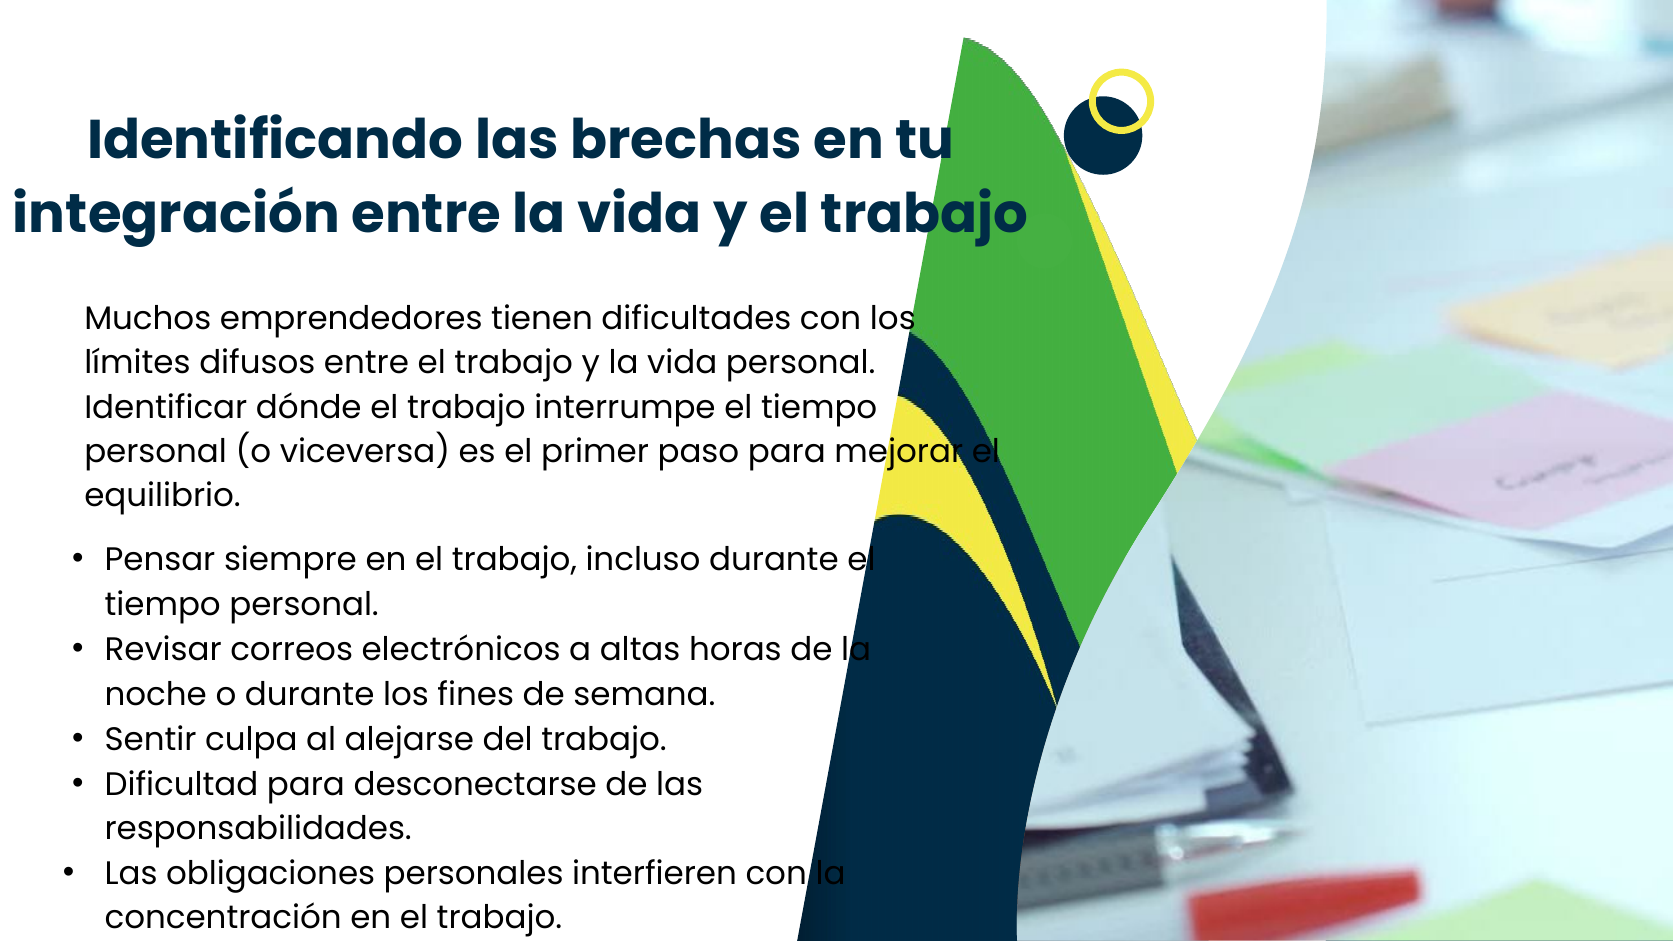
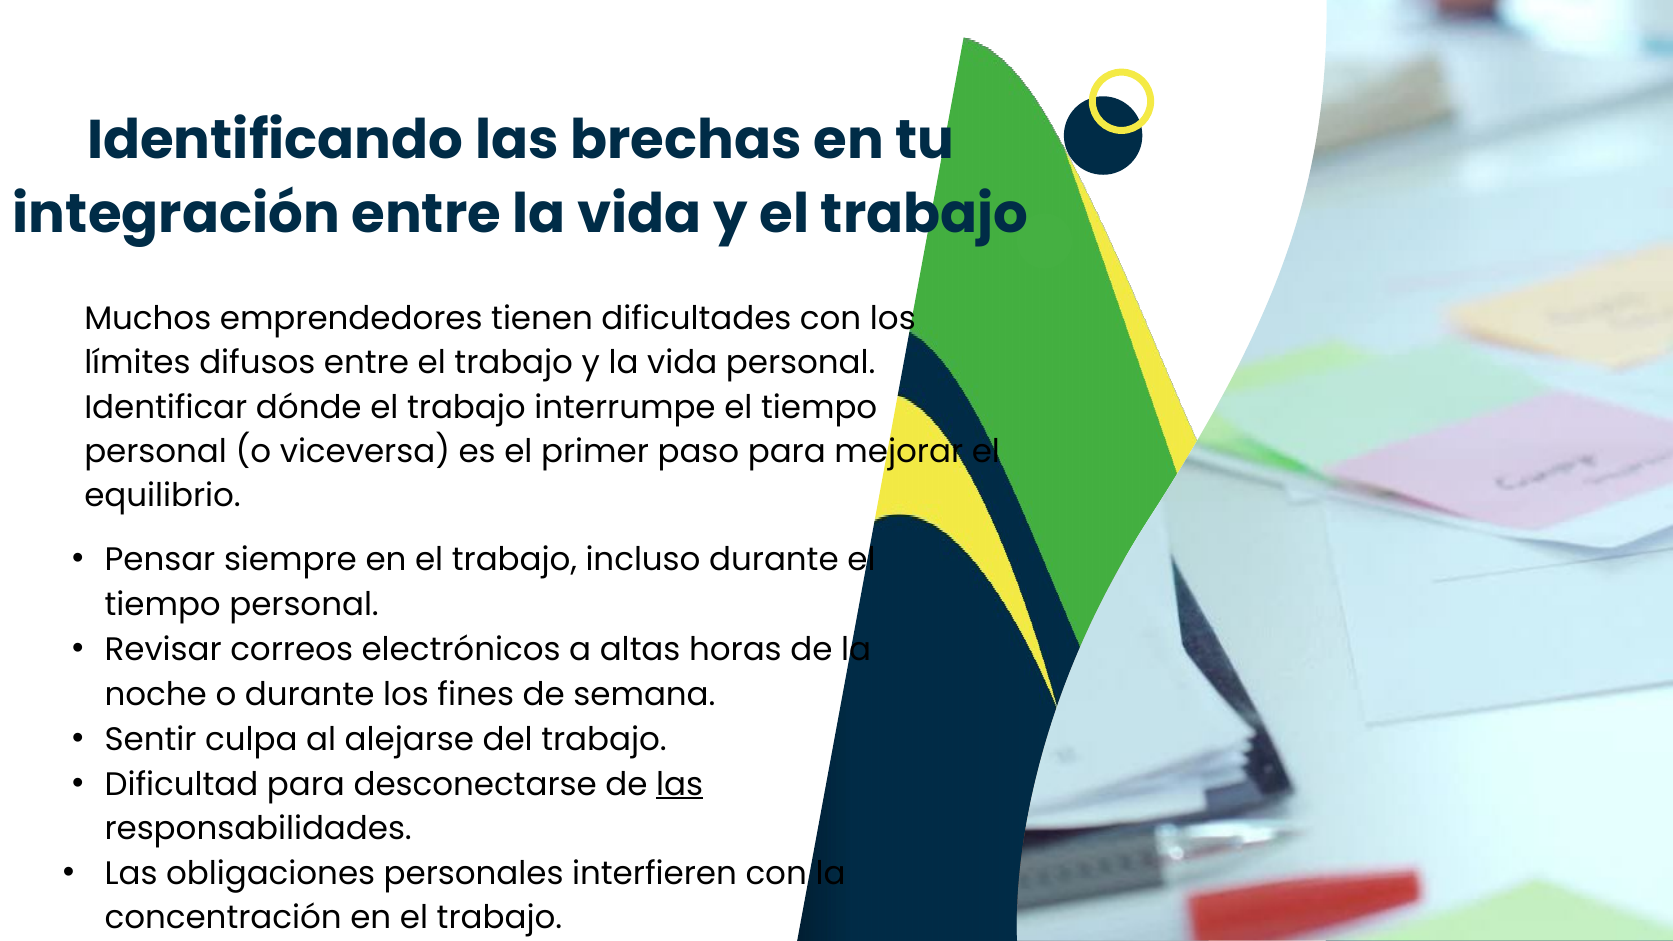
las at (680, 784) underline: none -> present
